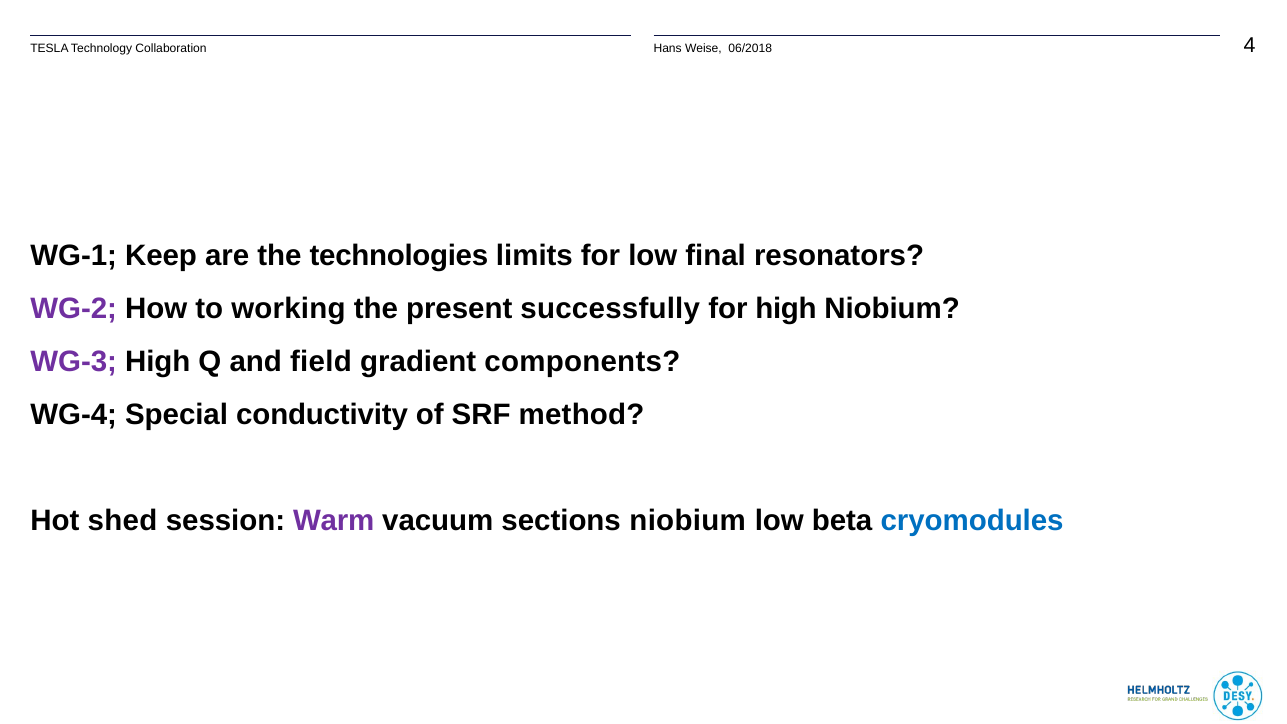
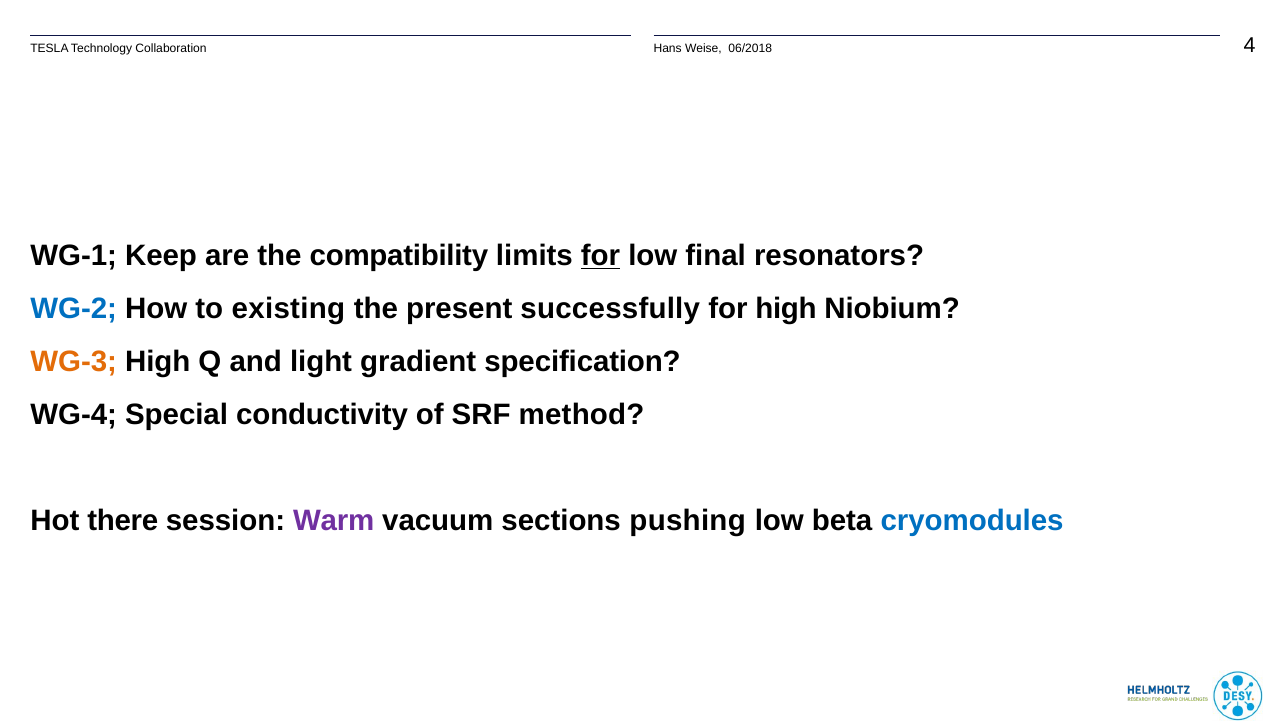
technologies: technologies -> compatibility
for at (601, 256) underline: none -> present
WG-2 colour: purple -> blue
working: working -> existing
WG-3 colour: purple -> orange
field: field -> light
components: components -> specification
shed: shed -> there
sections niobium: niobium -> pushing
